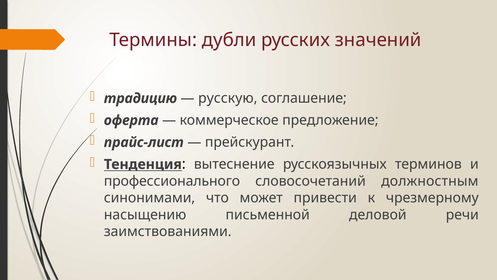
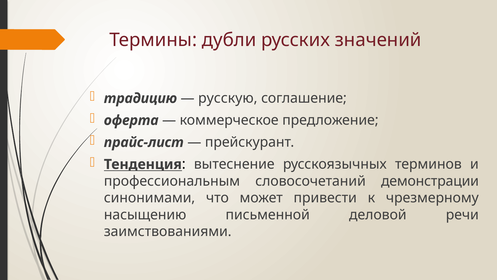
профессионального: профессионального -> профессиональным
должностным: должностным -> демонстрации
